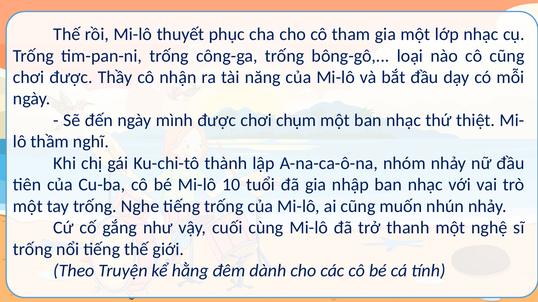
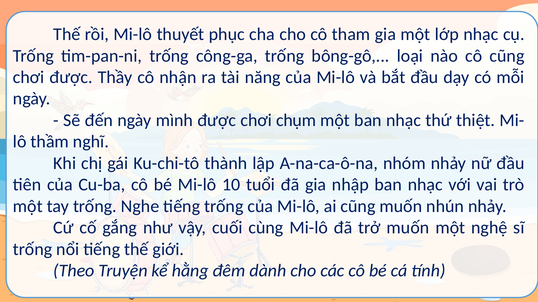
trở thanh: thanh -> muốn
